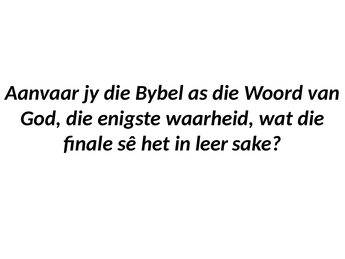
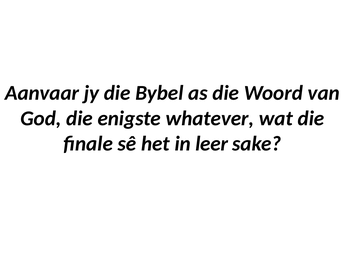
waarheid: waarheid -> whatever
